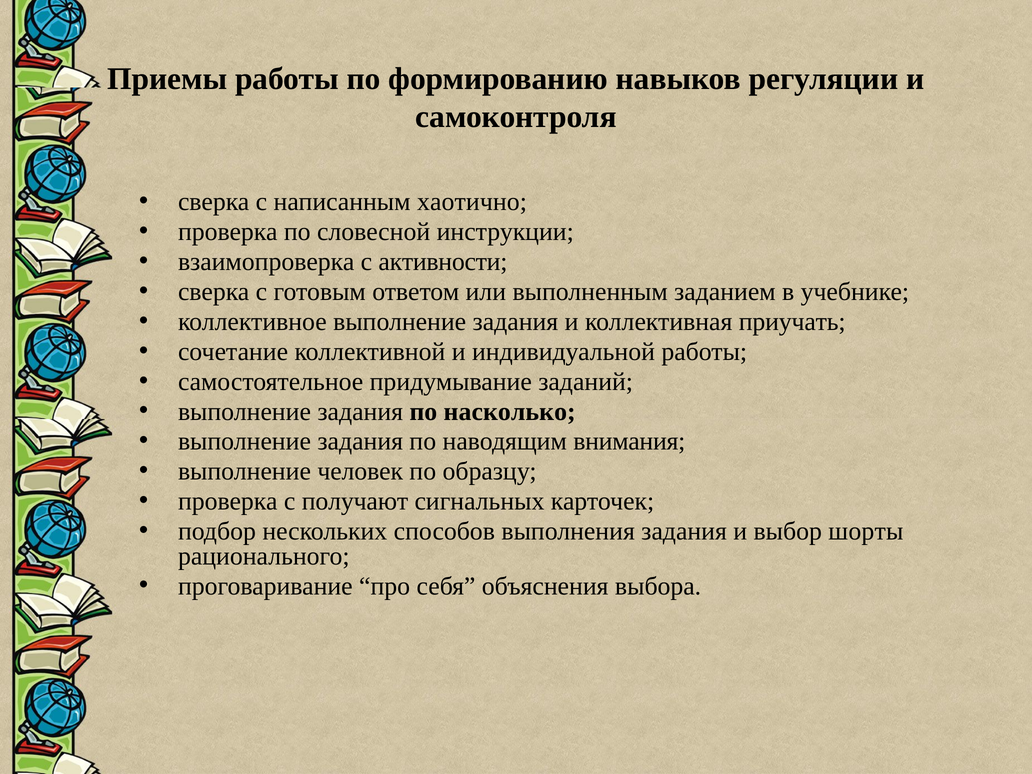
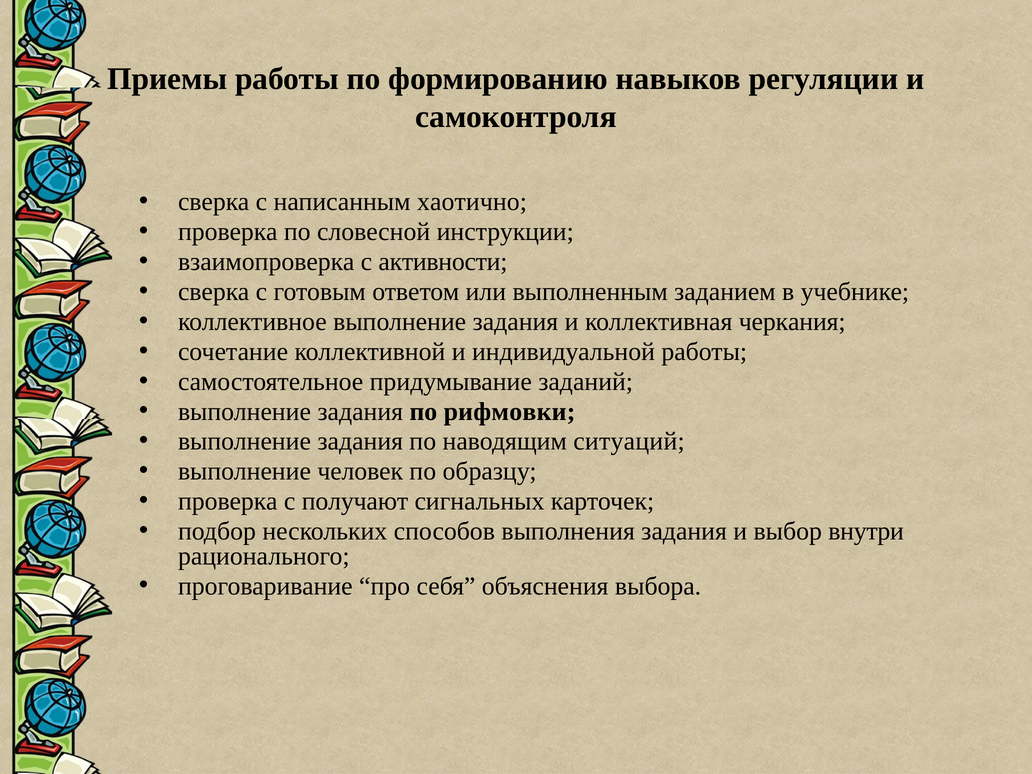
приучать: приучать -> черкания
насколько: насколько -> рифмовки
внимания: внимания -> ситуаций
шорты: шорты -> внутри
